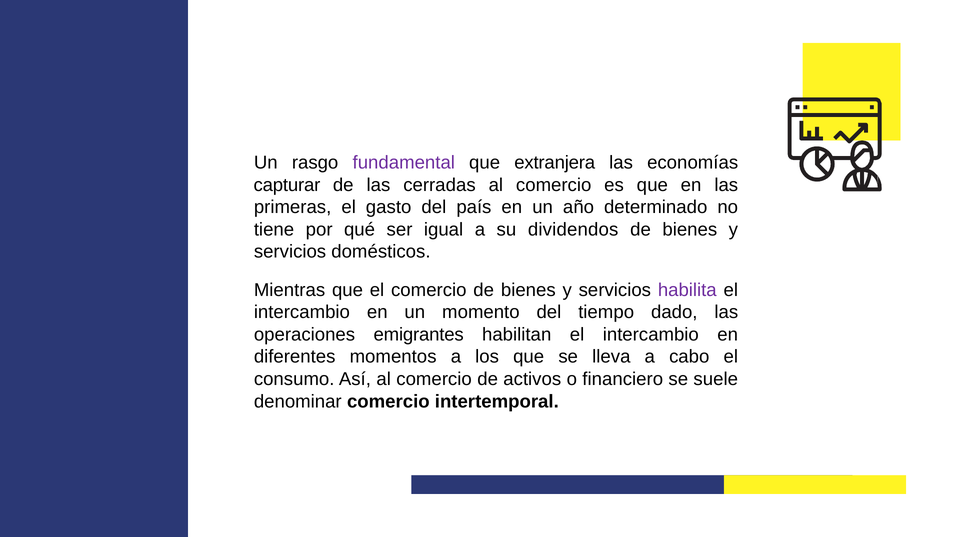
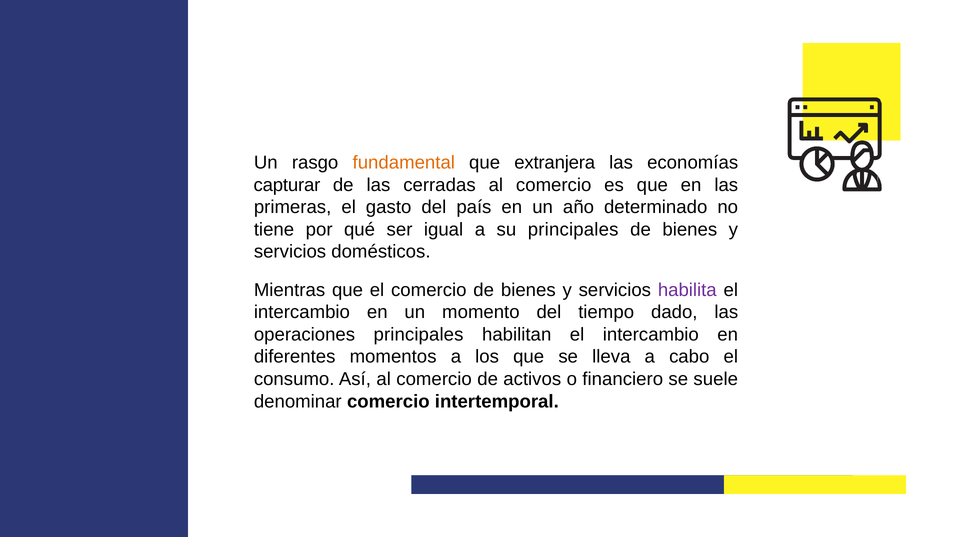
fundamental colour: purple -> orange
su dividendos: dividendos -> principales
operaciones emigrantes: emigrantes -> principales
